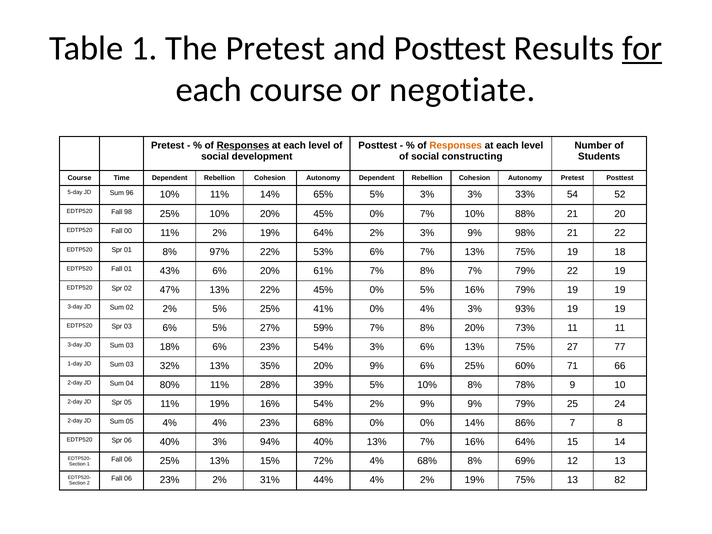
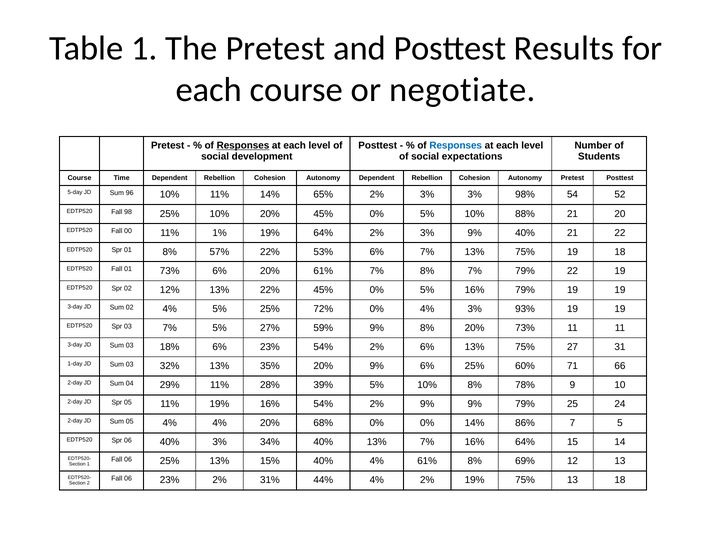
for underline: present -> none
Responses at (456, 146) colour: orange -> blue
constructing: constructing -> expectations
65% 5%: 5% -> 2%
33%: 33% -> 98%
20% 45% 0% 7%: 7% -> 5%
11% 2%: 2% -> 1%
9% 98%: 98% -> 40%
97%: 97% -> 57%
01 43%: 43% -> 73%
47%: 47% -> 12%
02 2%: 2% -> 4%
41%: 41% -> 72%
03 6%: 6% -> 7%
59% 7%: 7% -> 9%
23% 54% 3%: 3% -> 2%
77: 77 -> 31
80%: 80% -> 29%
4% 23%: 23% -> 20%
8: 8 -> 5
94%: 94% -> 34%
15% 72%: 72% -> 40%
4% 68%: 68% -> 61%
13 82: 82 -> 18
